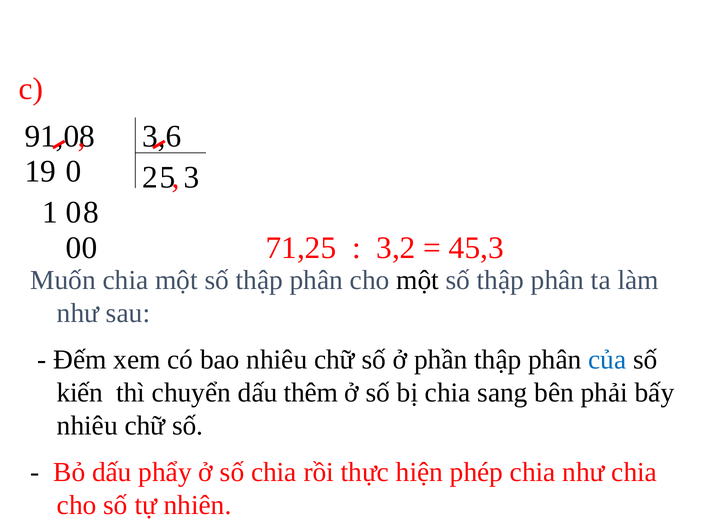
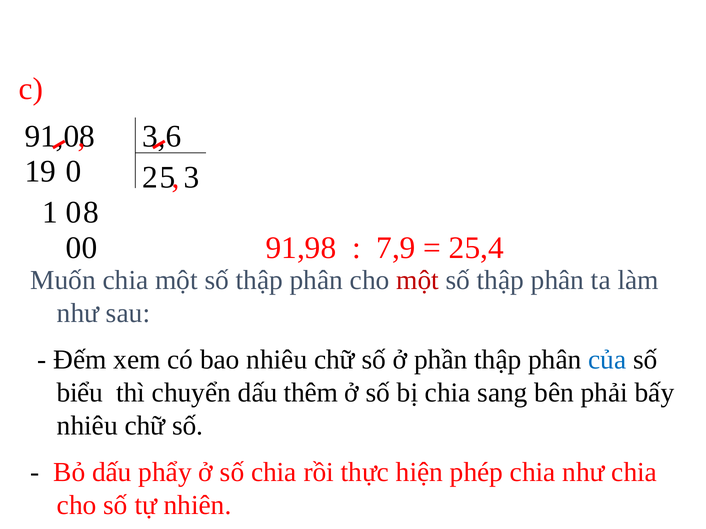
71,25: 71,25 -> 91,98
3,2: 3,2 -> 7,9
45,3: 45,3 -> 25,4
một at (418, 280) colour: black -> red
kiến: kiến -> biểu
